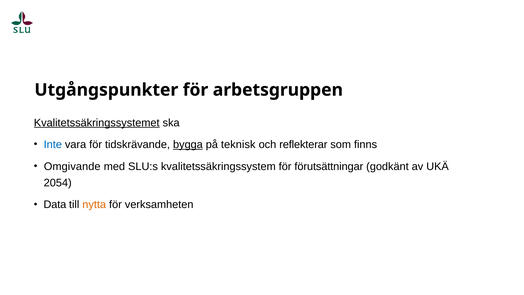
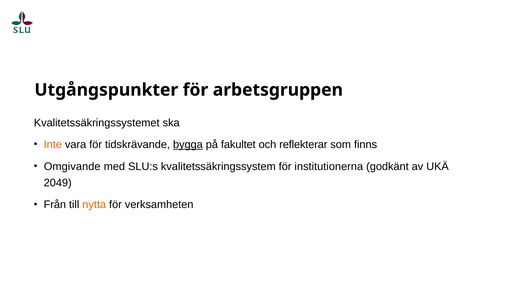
Kvalitetssäkringssystemet underline: present -> none
Inte colour: blue -> orange
teknisk: teknisk -> fakultet
förutsättningar: förutsättningar -> institutionerna
2054: 2054 -> 2049
Data: Data -> Från
